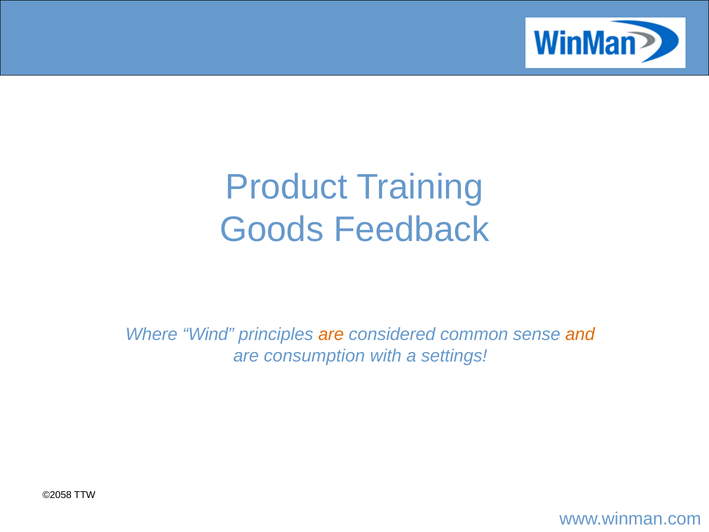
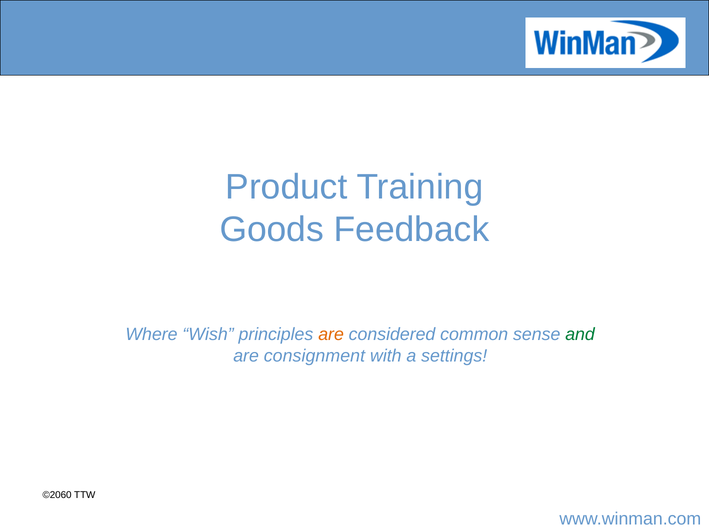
Wind: Wind -> Wish
and colour: orange -> green
consumption: consumption -> consignment
©2058: ©2058 -> ©2060
